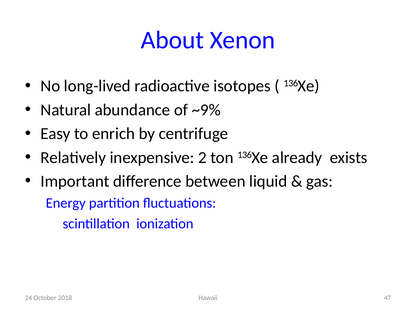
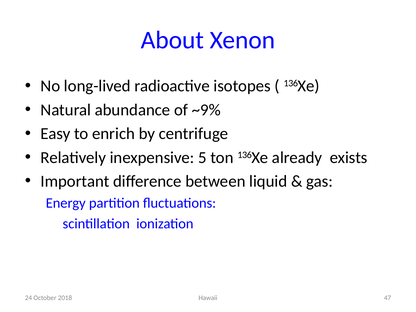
2: 2 -> 5
